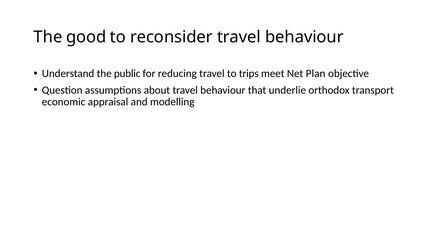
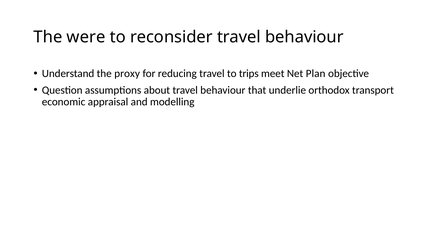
good: good -> were
public: public -> proxy
